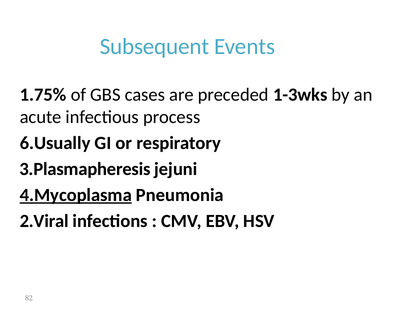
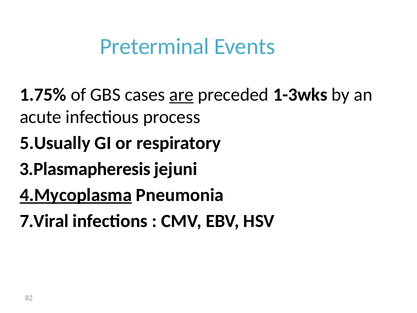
Subsequent: Subsequent -> Preterminal
are underline: none -> present
6.Usually: 6.Usually -> 5.Usually
2.Viral: 2.Viral -> 7.Viral
